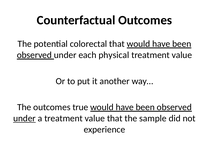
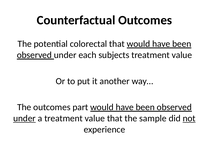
physical: physical -> subjects
true: true -> part
not underline: none -> present
